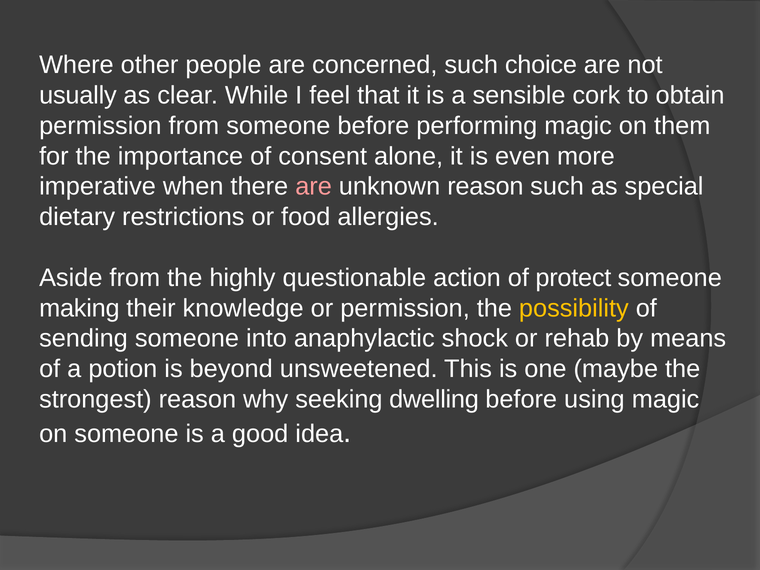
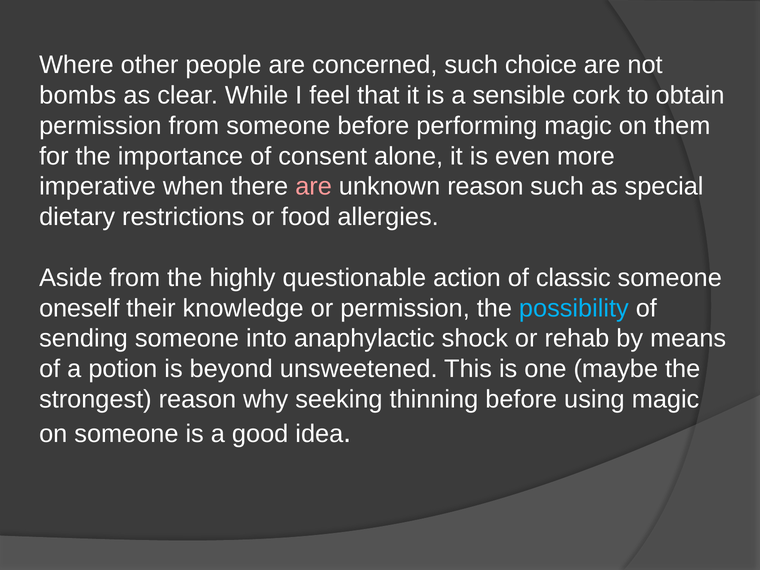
usually: usually -> bombs
protect: protect -> classic
making: making -> oneself
possibility colour: yellow -> light blue
dwelling: dwelling -> thinning
